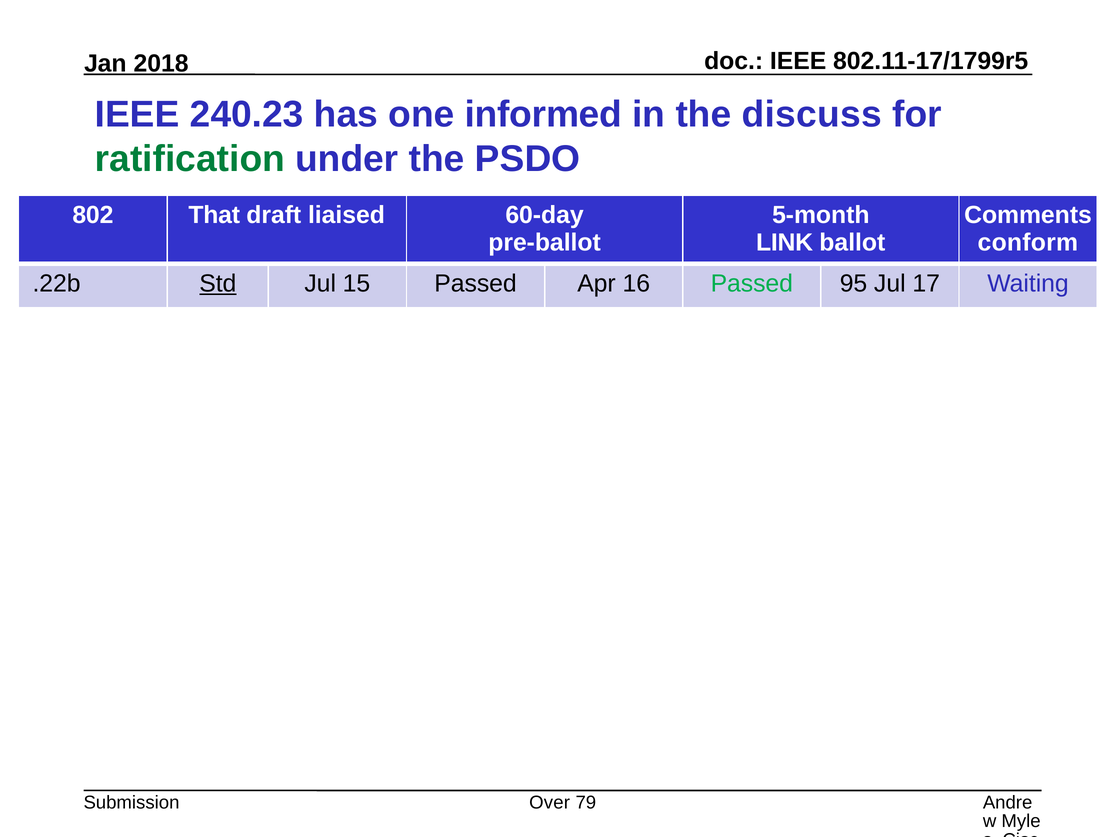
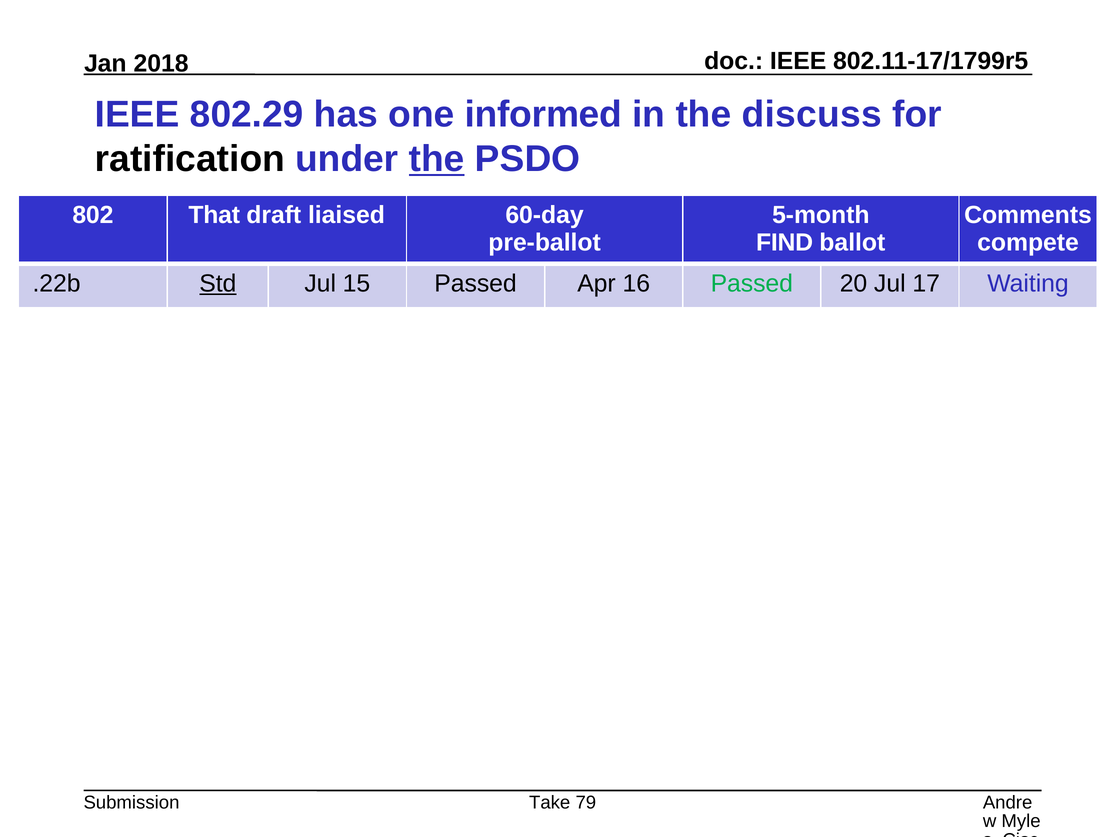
240.23: 240.23 -> 802.29
ratification colour: green -> black
the at (437, 159) underline: none -> present
LINK: LINK -> FIND
conform: conform -> compete
95: 95 -> 20
Over: Over -> Take
